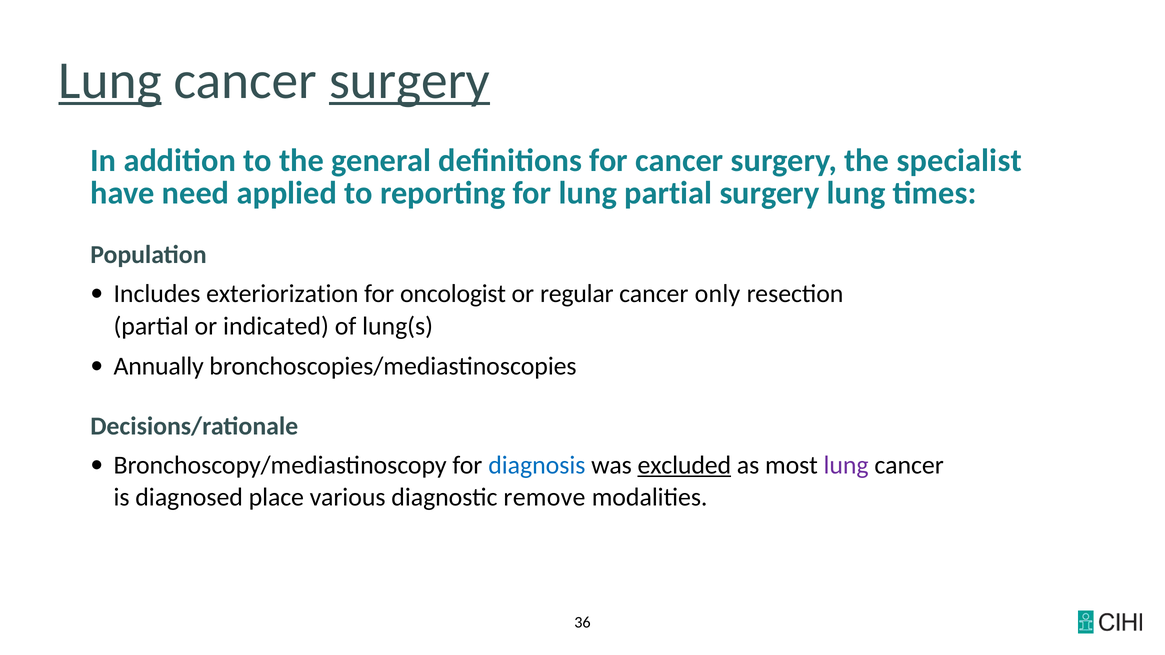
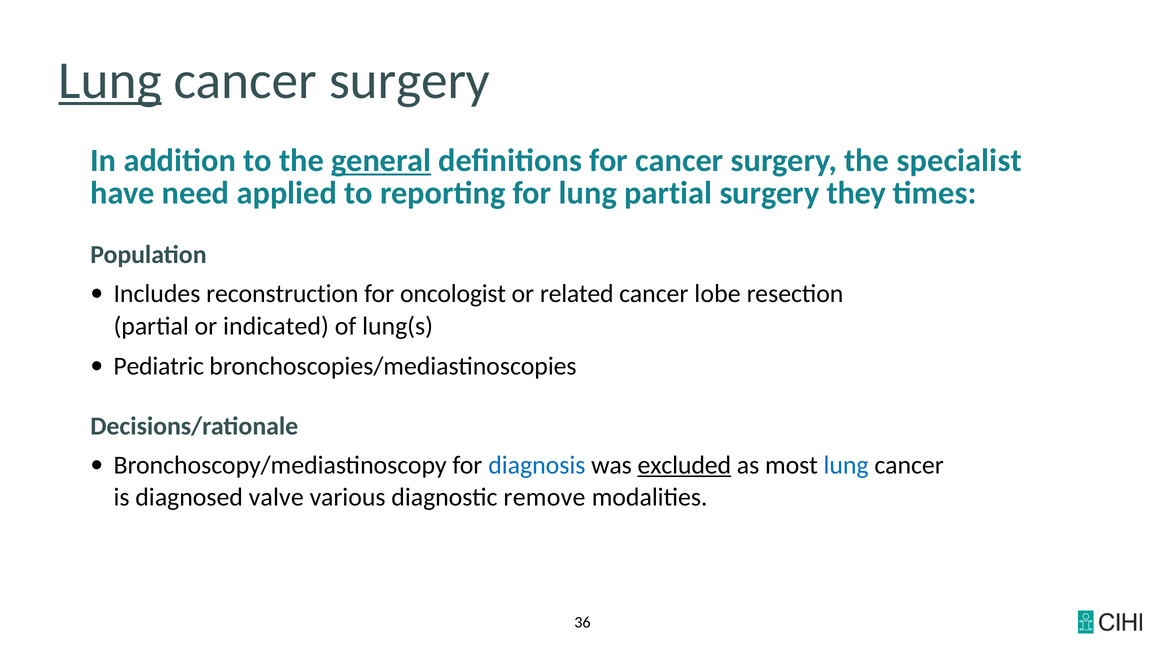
surgery at (410, 81) underline: present -> none
general underline: none -> present
surgery lung: lung -> they
exteriorization: exteriorization -> reconstruction
regular: regular -> related
only: only -> lobe
Annually: Annually -> Pediatric
lung at (846, 465) colour: purple -> blue
place: place -> valve
